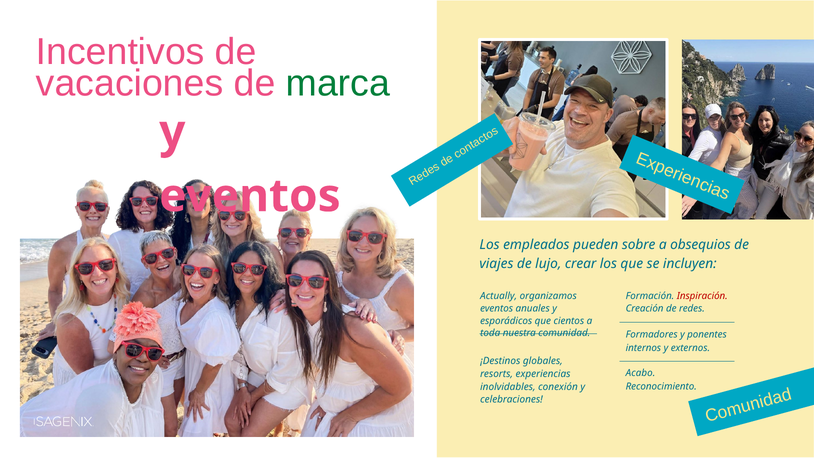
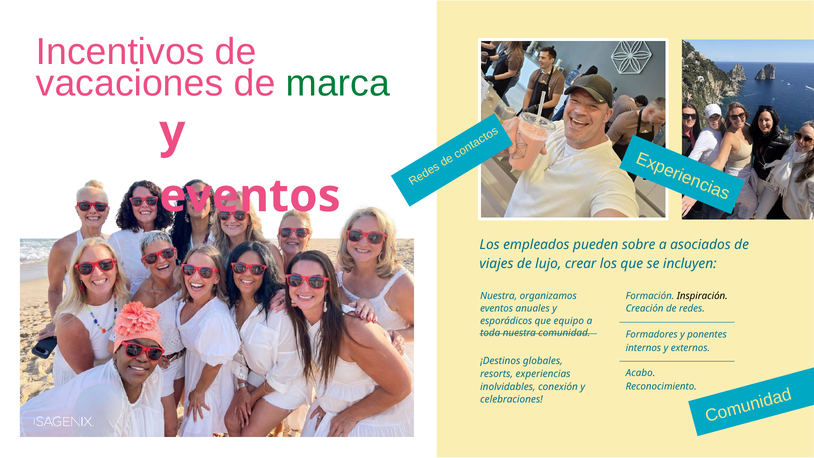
obsequios: obsequios -> asociados
Actually at (499, 296): Actually -> Nuestra
Inspiración colour: red -> black
cientos: cientos -> equipo
